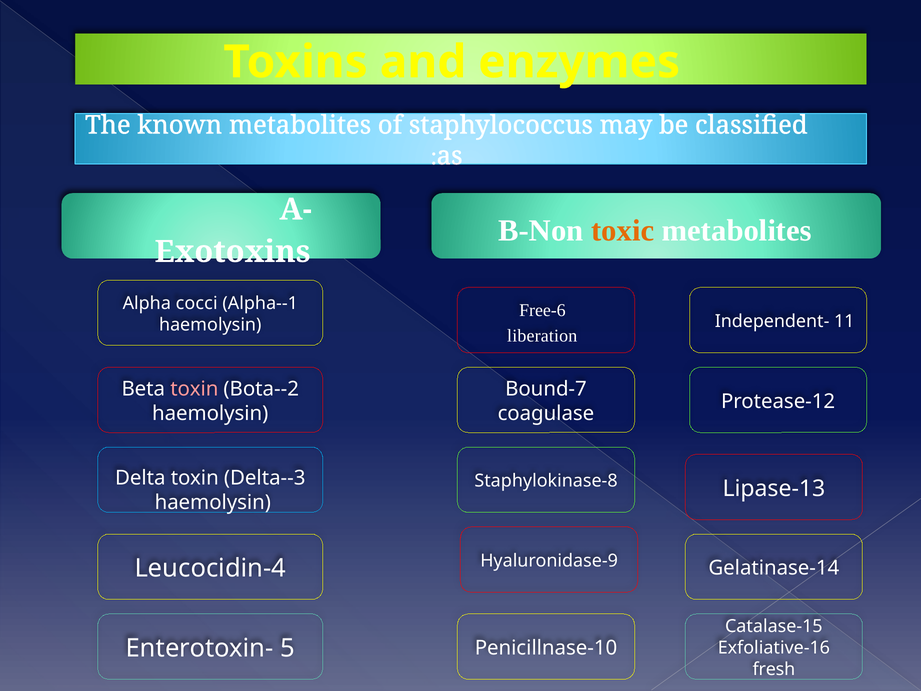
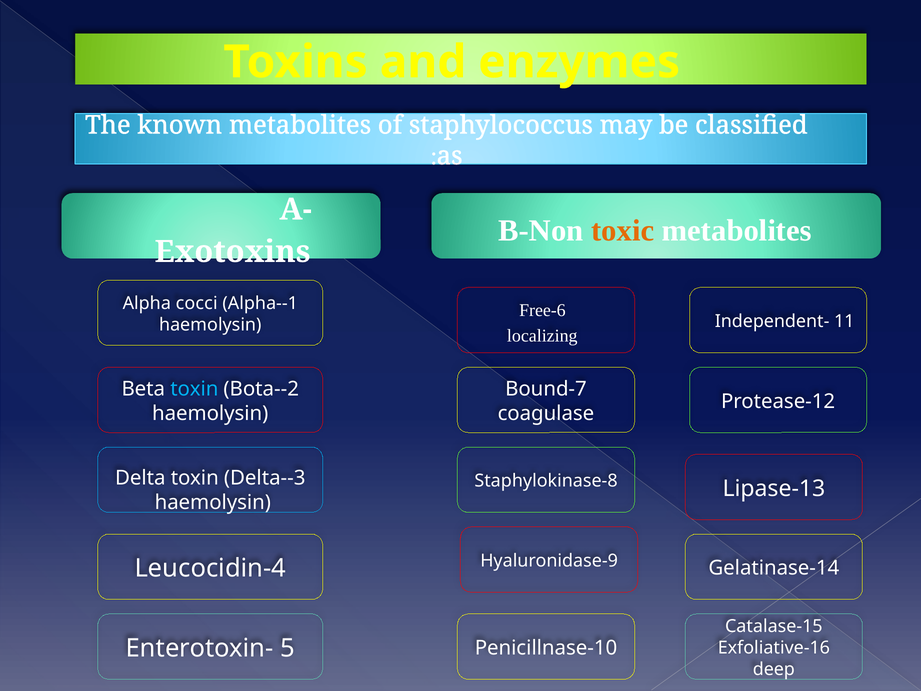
liberation: liberation -> localizing
toxin at (194, 389) colour: pink -> light blue
fresh: fresh -> deep
